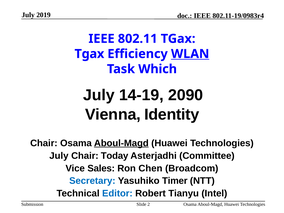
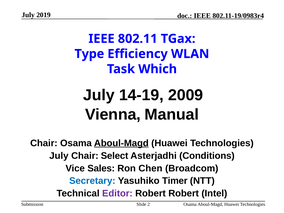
Tgax at (89, 54): Tgax -> Type
WLAN underline: present -> none
2090: 2090 -> 2009
Identity: Identity -> Manual
Today: Today -> Select
Committee: Committee -> Conditions
Editor colour: blue -> purple
Robert Tianyu: Tianyu -> Robert
